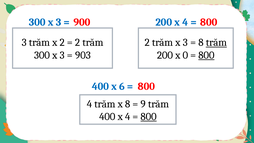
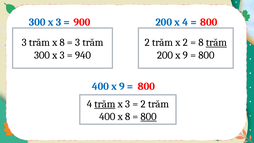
trăm x 2: 2 -> 8
2 at (77, 42): 2 -> 3
trăm x 3: 3 -> 2
903: 903 -> 940
200 x 0: 0 -> 9
800 at (206, 55) underline: present -> none
400 x 6: 6 -> 9
trăm at (105, 104) underline: none -> present
8 at (128, 104): 8 -> 3
9 at (143, 104): 9 -> 2
400 x 4: 4 -> 8
